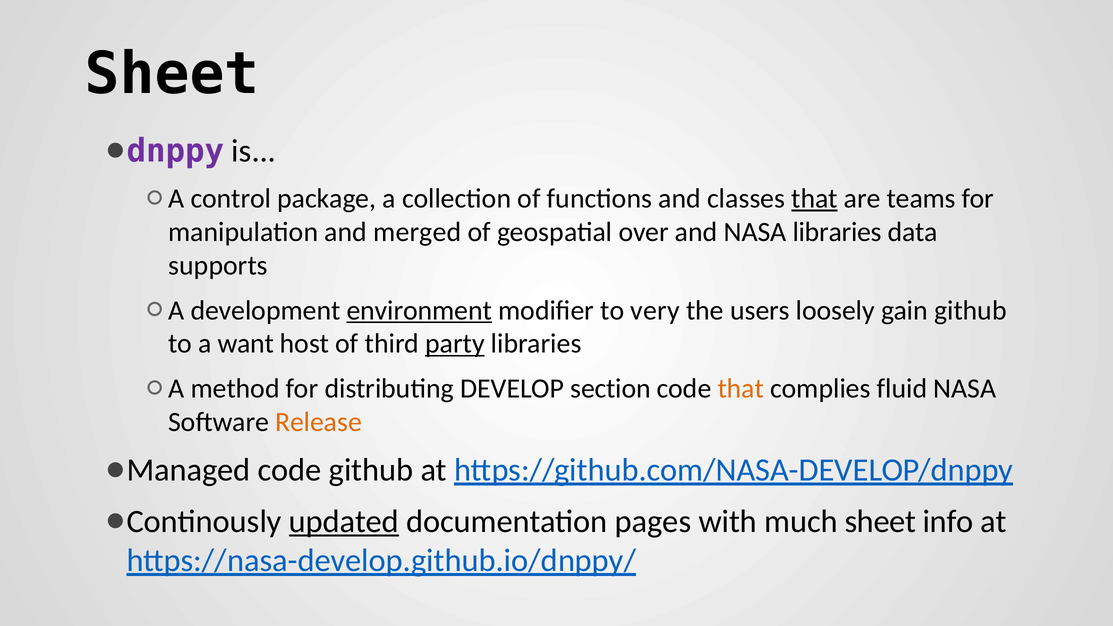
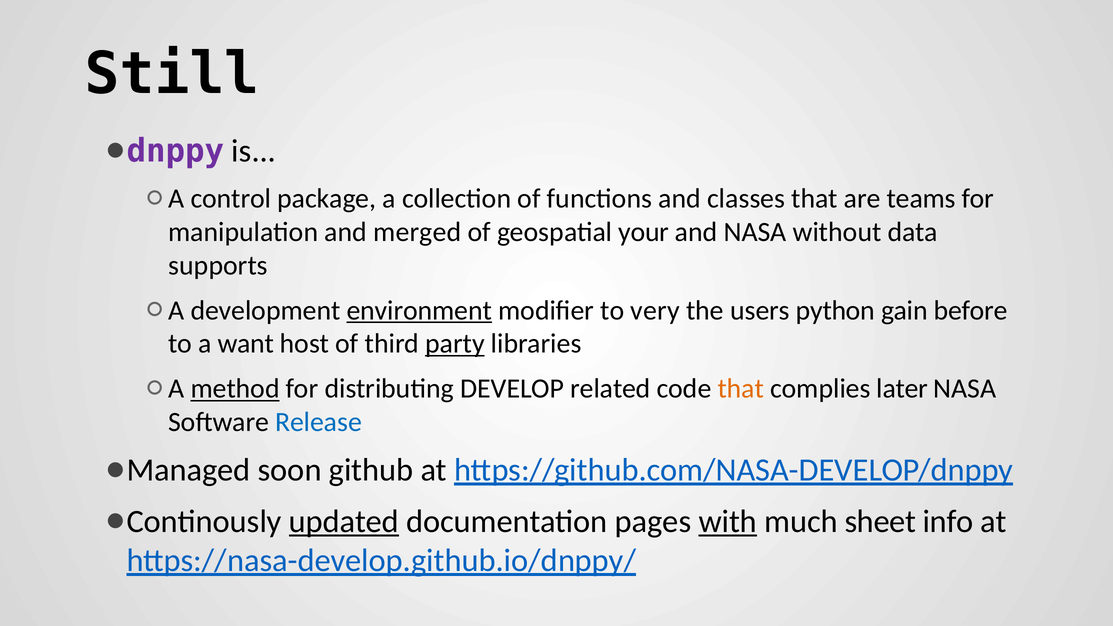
Sheet at (172, 74): Sheet -> Still
that at (815, 199) underline: present -> none
over: over -> your
NASA libraries: libraries -> without
loosely: loosely -> python
gain github: github -> before
method underline: none -> present
section: section -> related
fluid: fluid -> later
Release colour: orange -> blue
code at (290, 470): code -> soon
with underline: none -> present
